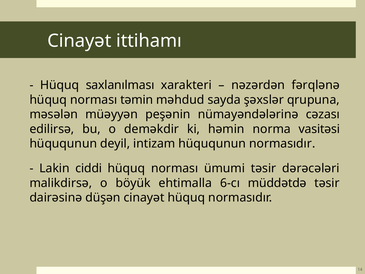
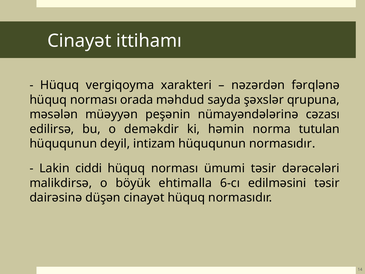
saxlanılması: saxlanılması -> vergiqoyma
təmin: təmin -> orada
vasitəsi: vasitəsi -> tutulan
müddətdə: müddətdə -> edilməsini
